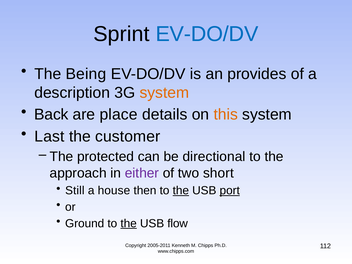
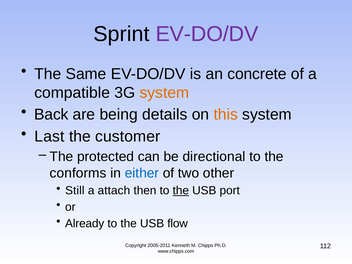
EV-DO/DV at (207, 34) colour: blue -> purple
Being: Being -> Same
provides: provides -> concrete
description: description -> compatible
place: place -> being
approach: approach -> conforms
either colour: purple -> blue
short: short -> other
house: house -> attach
port underline: present -> none
Ground: Ground -> Already
the at (129, 223) underline: present -> none
